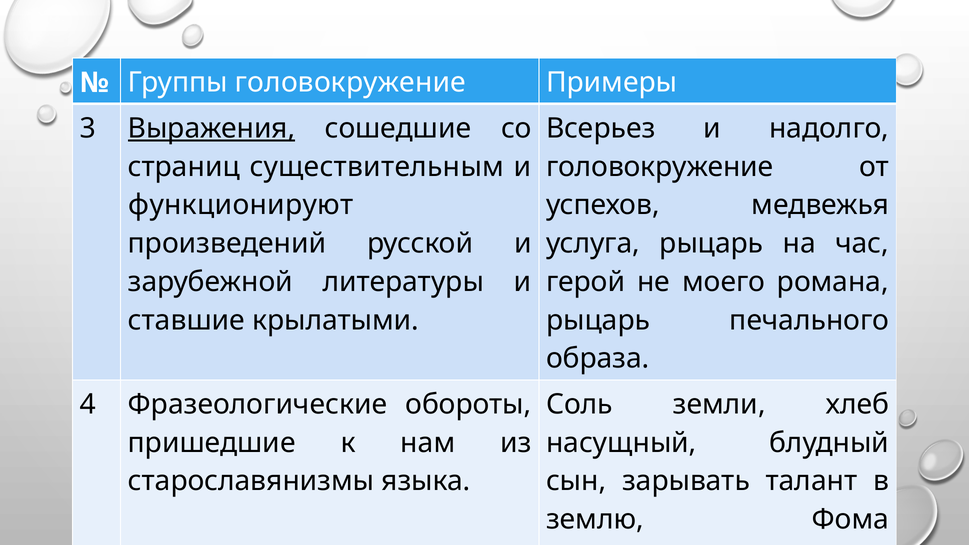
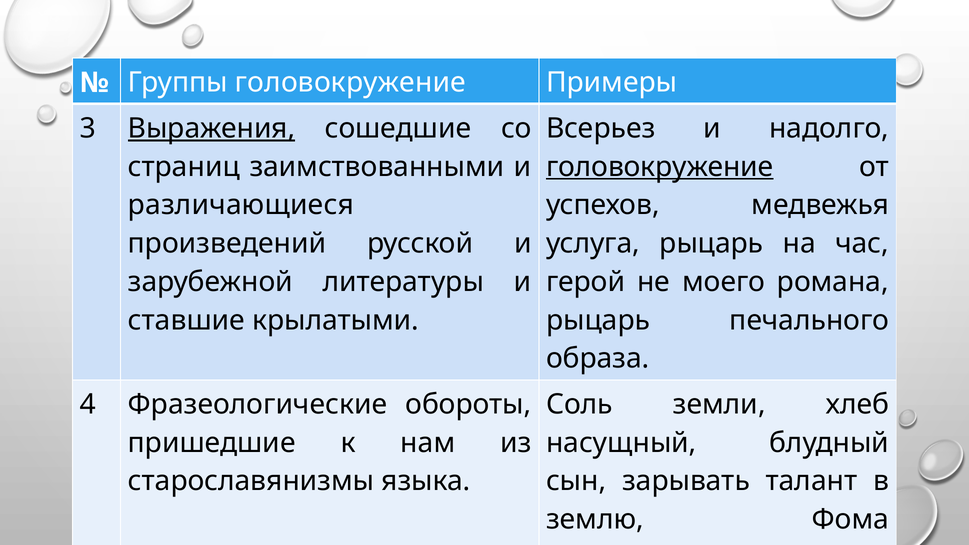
существительным: существительным -> заимствованными
головокружение at (660, 167) underline: none -> present
функционируют: функционируют -> различающиеся
